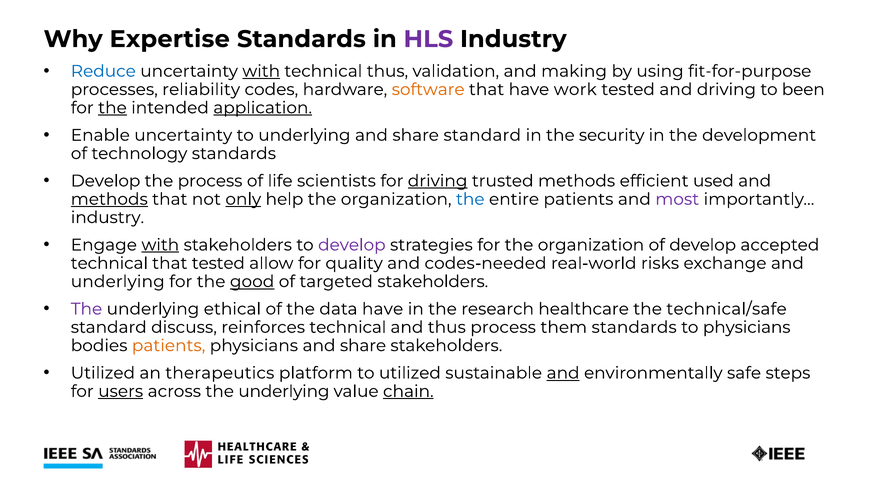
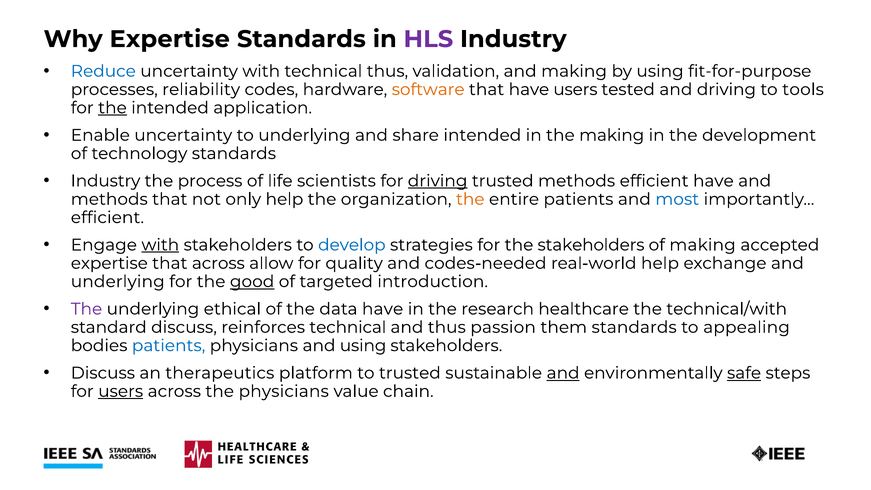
with at (261, 71) underline: present -> none
have work: work -> users
been: been -> tools
application underline: present -> none
share standard: standard -> intended
the security: security -> making
Develop at (106, 181): Develop -> Industry
efficient used: used -> have
methods at (109, 199) underline: present -> none
only underline: present -> none
the at (470, 199) colour: blue -> orange
most colour: purple -> blue
industry at (107, 218): industry -> efficient
develop at (352, 245) colour: purple -> blue
for the organization: organization -> stakeholders
of develop: develop -> making
technical at (109, 263): technical -> expertise
that tested: tested -> across
real-world risks: risks -> help
targeted stakeholders: stakeholders -> introduction
technical/safe: technical/safe -> technical/with
thus process: process -> passion
to physicians: physicians -> appealing
patients at (169, 346) colour: orange -> blue
physicians and share: share -> using
Utilized at (103, 373): Utilized -> Discuss
to utilized: utilized -> trusted
safe underline: none -> present
across the underlying: underlying -> physicians
chain underline: present -> none
